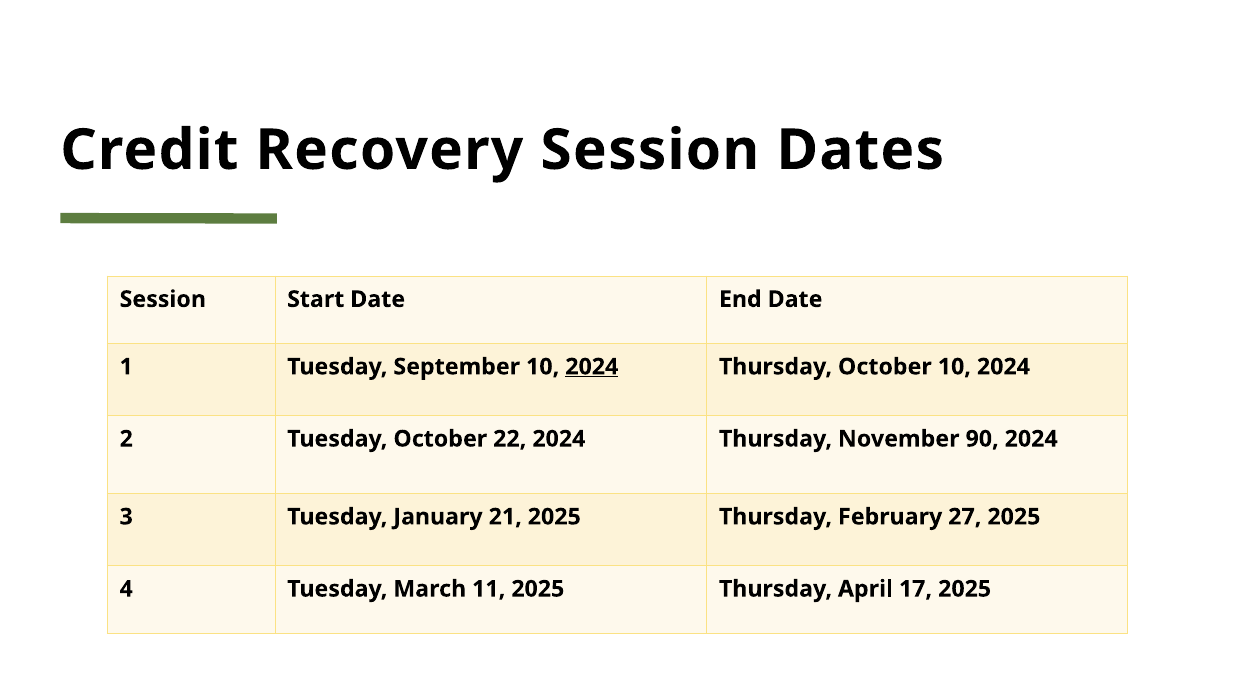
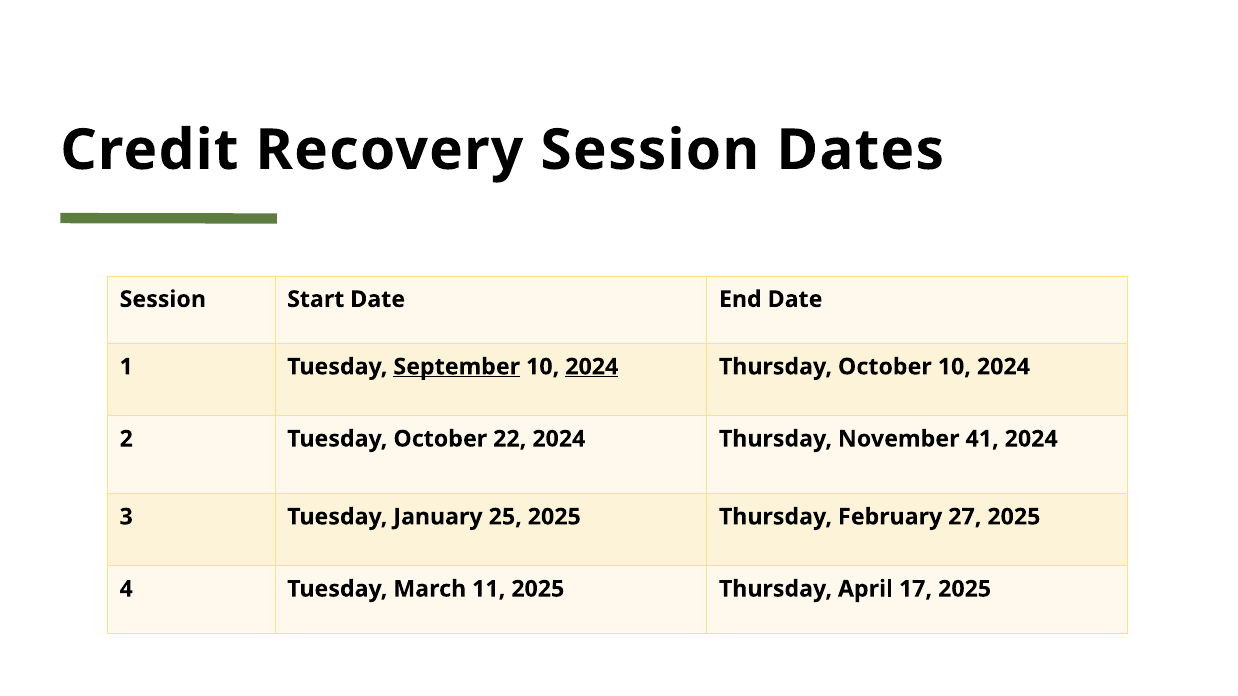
September underline: none -> present
90: 90 -> 41
21: 21 -> 25
